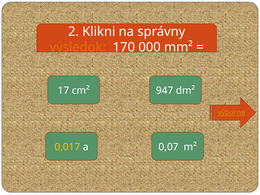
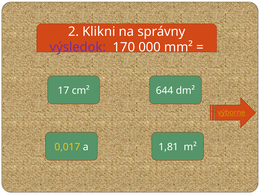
výsledok colour: orange -> purple
947: 947 -> 644
0,07: 0,07 -> 1,81
